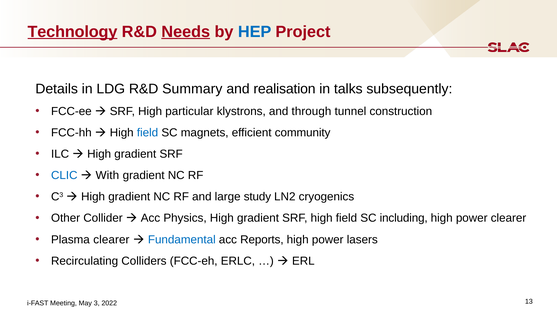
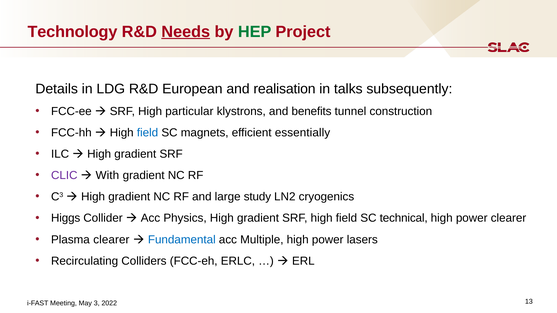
Technology underline: present -> none
HEP colour: blue -> green
Summary: Summary -> European
through: through -> benefits
community: community -> essentially
CLIC colour: blue -> purple
Other: Other -> Higgs
including: including -> technical
Reports: Reports -> Multiple
